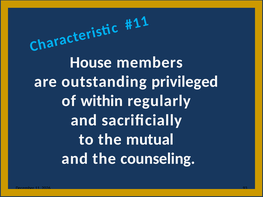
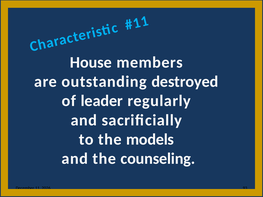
privileged: privileged -> destroyed
within: within -> leader
mutual: mutual -> models
